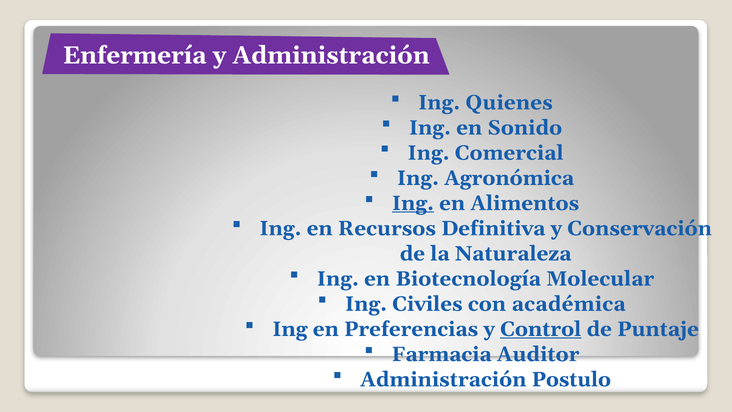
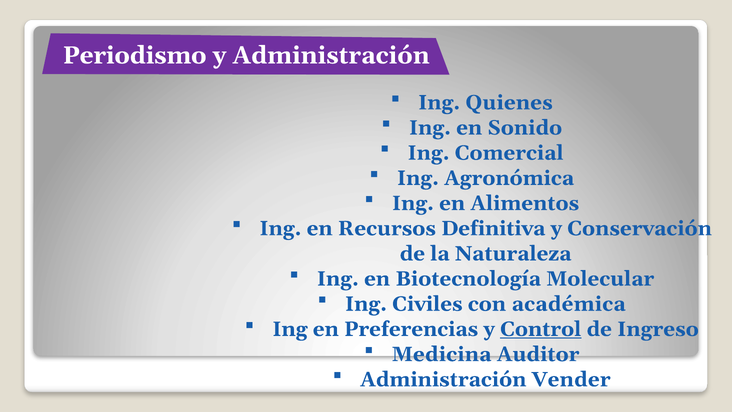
Enfermería: Enfermería -> Periodismo
Ing at (413, 203) underline: present -> none
Puntaje: Puntaje -> Ingreso
Farmacia: Farmacia -> Medicina
Postulo: Postulo -> Vender
